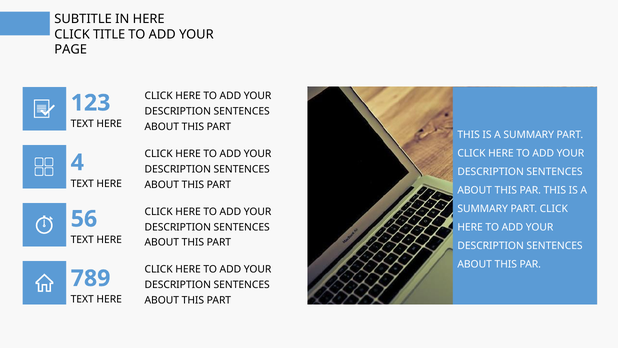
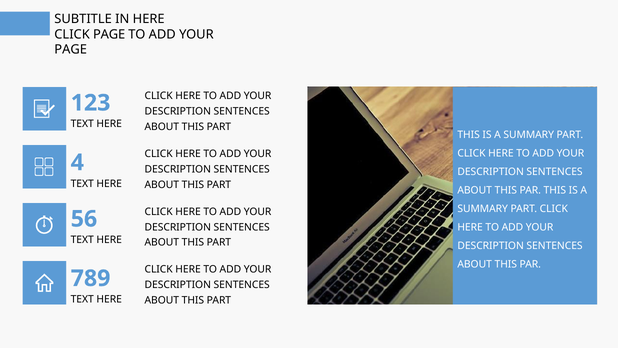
CLICK TITLE: TITLE -> PAGE
